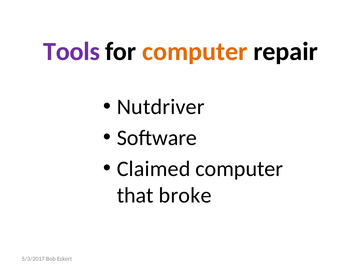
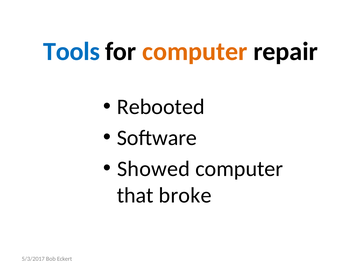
Tools colour: purple -> blue
Nutdriver: Nutdriver -> Rebooted
Claimed: Claimed -> Showed
